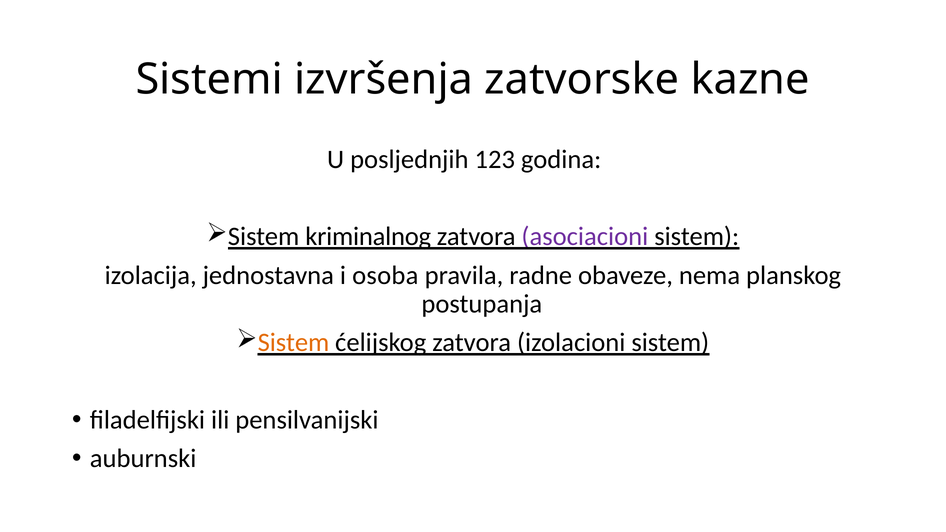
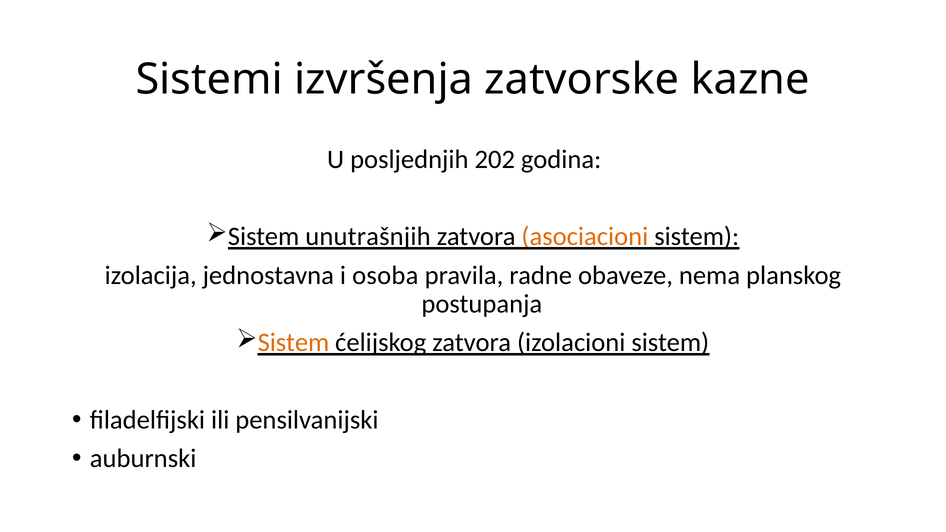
123: 123 -> 202
kriminalnog: kriminalnog -> unutrašnjih
asociacioni colour: purple -> orange
